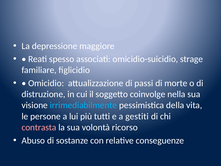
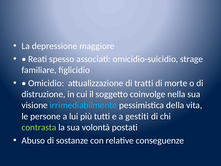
passi: passi -> tratti
contrasta colour: pink -> light green
ricorso: ricorso -> postati
